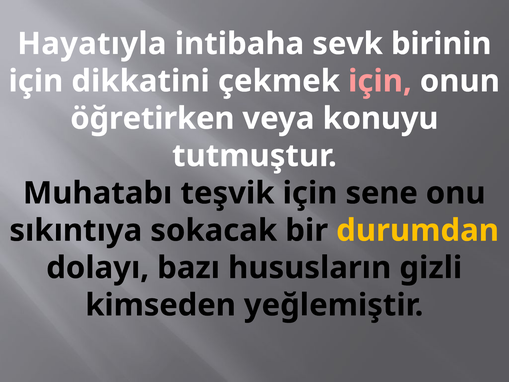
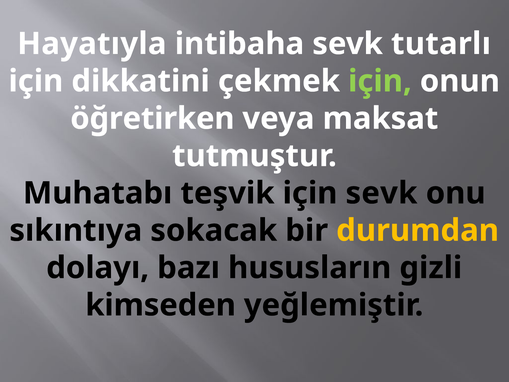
birinin: birinin -> tutarlı
için at (380, 81) colour: pink -> light green
konuyu: konuyu -> maksat
için sene: sene -> sevk
